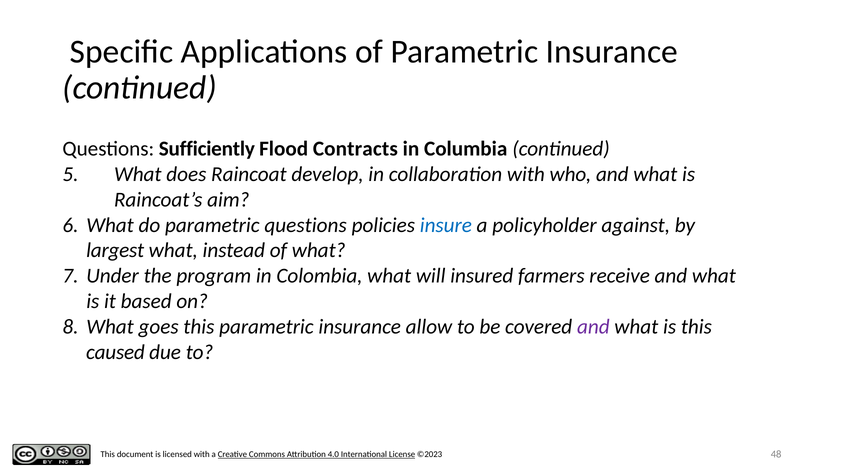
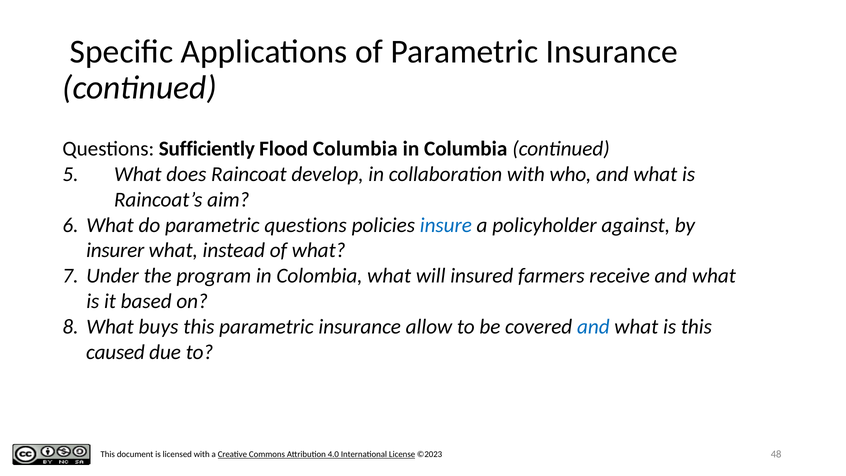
Flood Contracts: Contracts -> Columbia
largest: largest -> insurer
goes: goes -> buys
and at (593, 327) colour: purple -> blue
